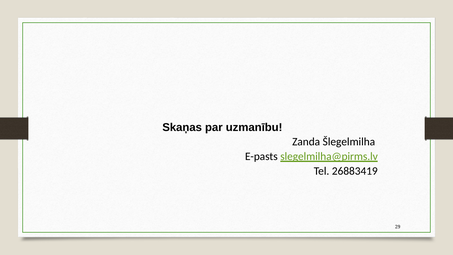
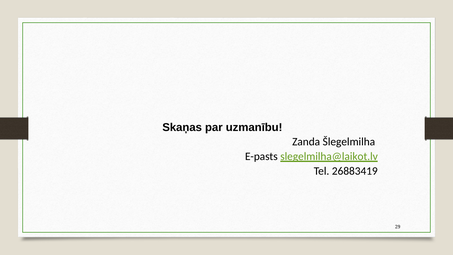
slegelmilha@pirms.lv: slegelmilha@pirms.lv -> slegelmilha@laikot.lv
